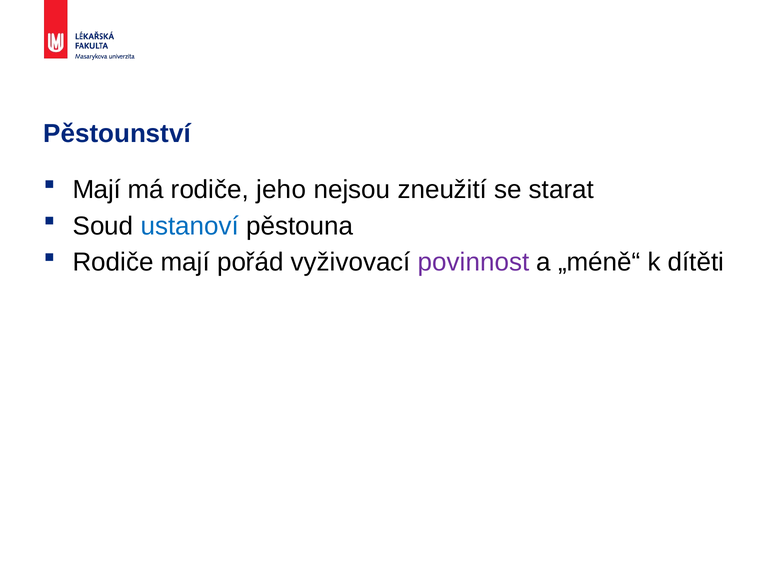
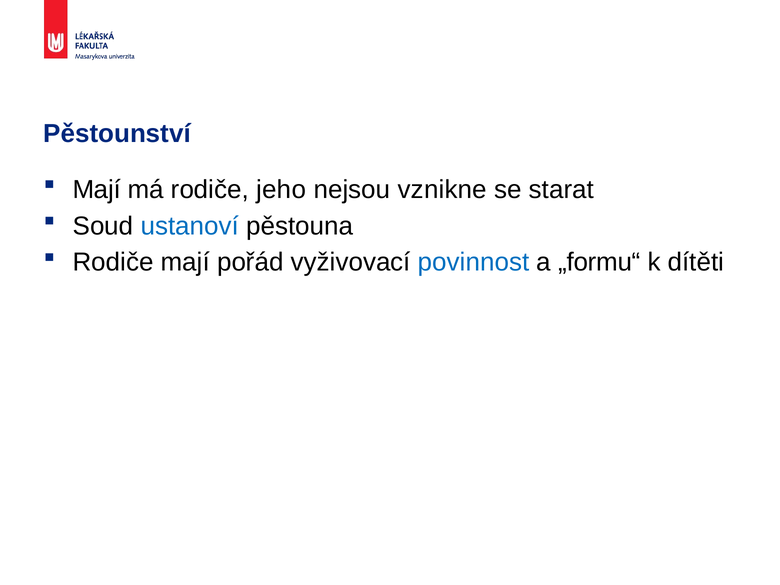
zneužití: zneužití -> vznikne
povinnost colour: purple -> blue
„méně“: „méně“ -> „formu“
